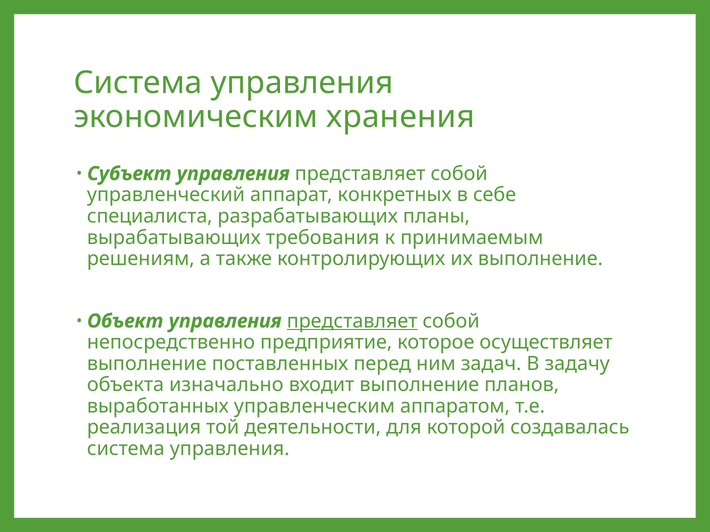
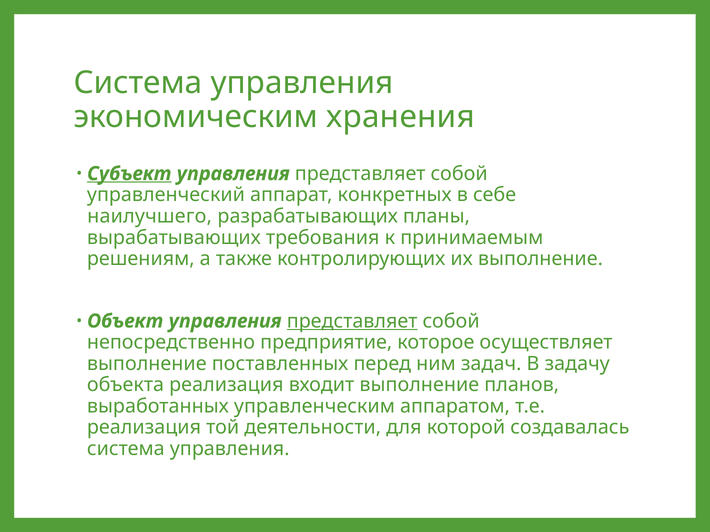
Субъект underline: none -> present
специалиста: специалиста -> наилучшего
объекта изначально: изначально -> реализация
